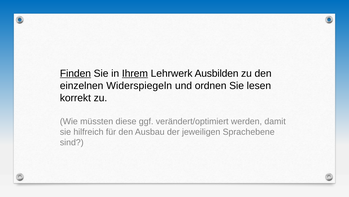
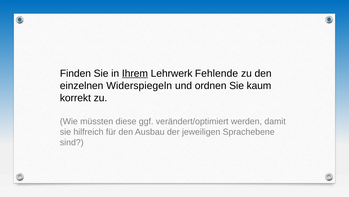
Finden underline: present -> none
Ausbilden: Ausbilden -> Fehlende
lesen: lesen -> kaum
